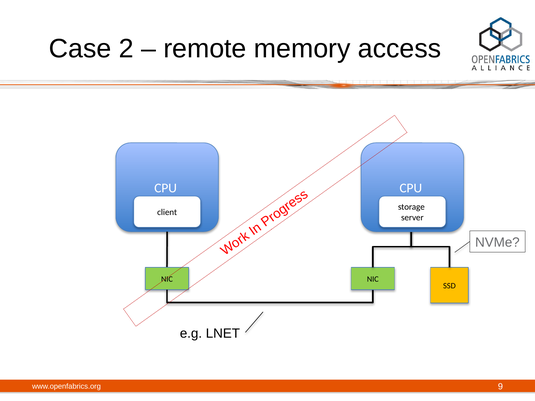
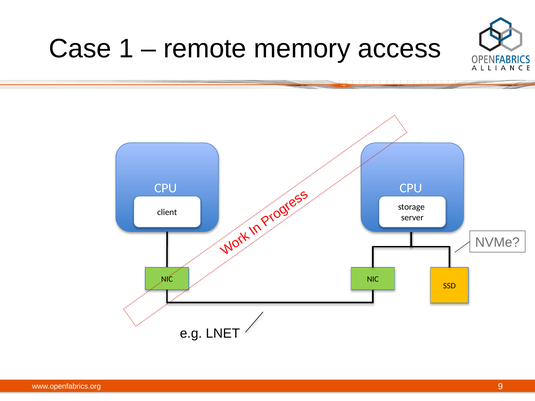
2: 2 -> 1
